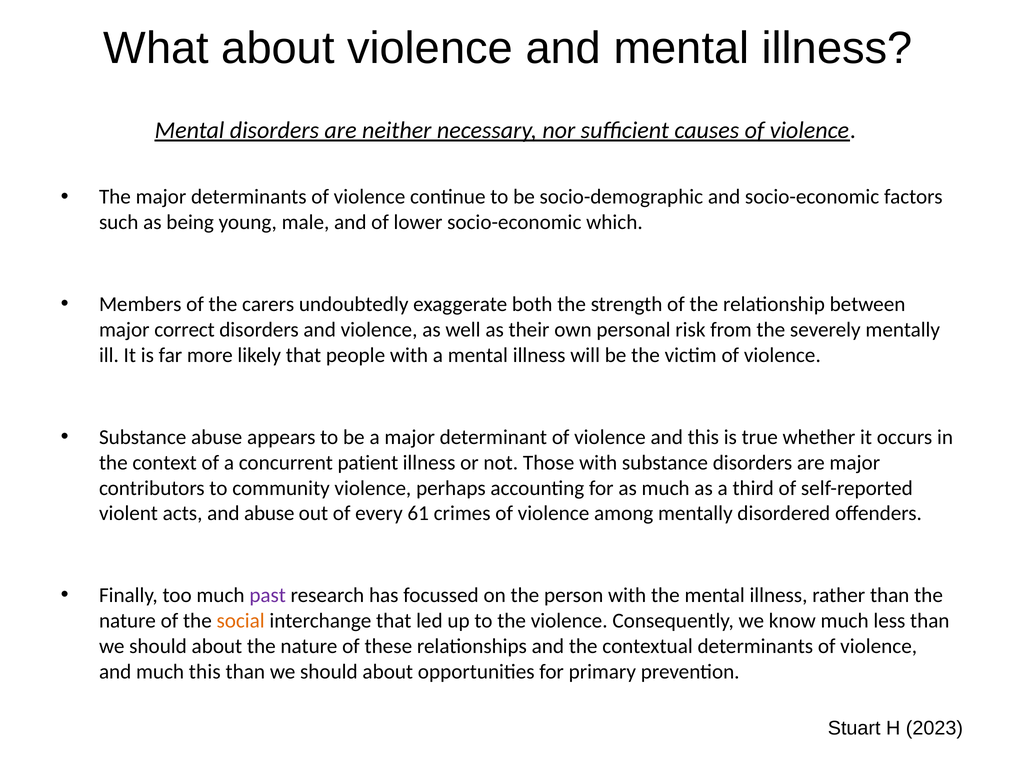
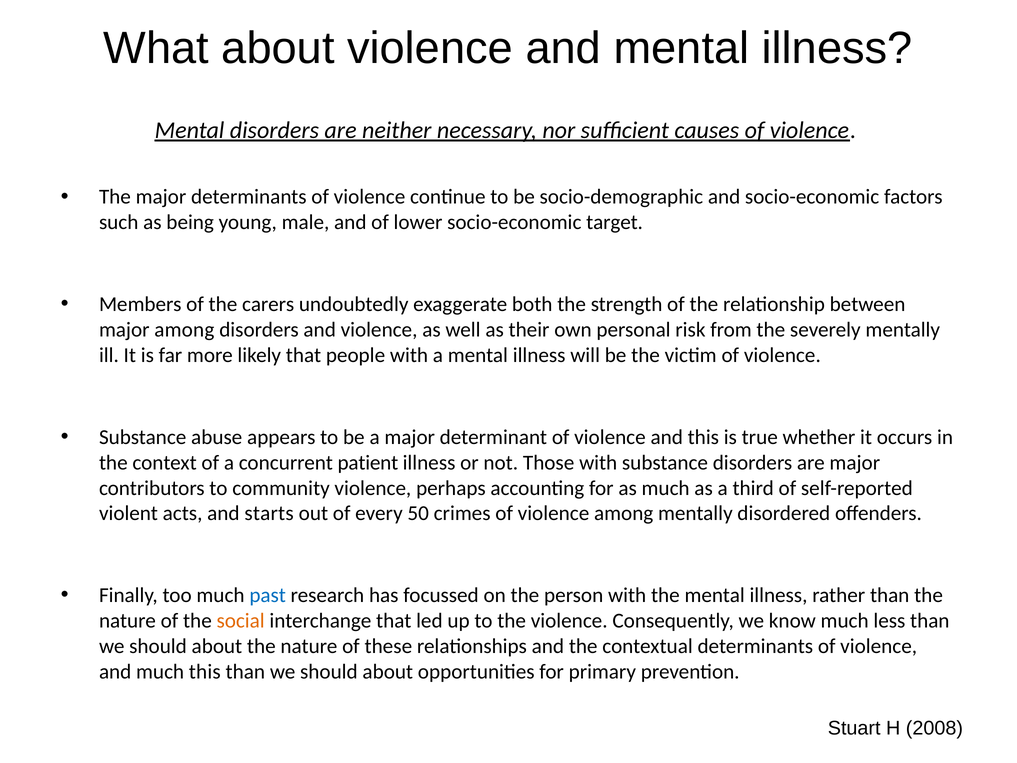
which: which -> target
major correct: correct -> among
and abuse: abuse -> starts
61: 61 -> 50
past colour: purple -> blue
2023: 2023 -> 2008
